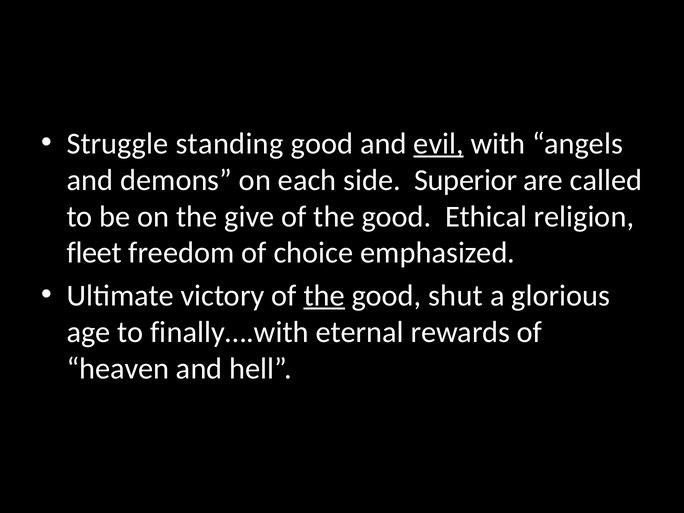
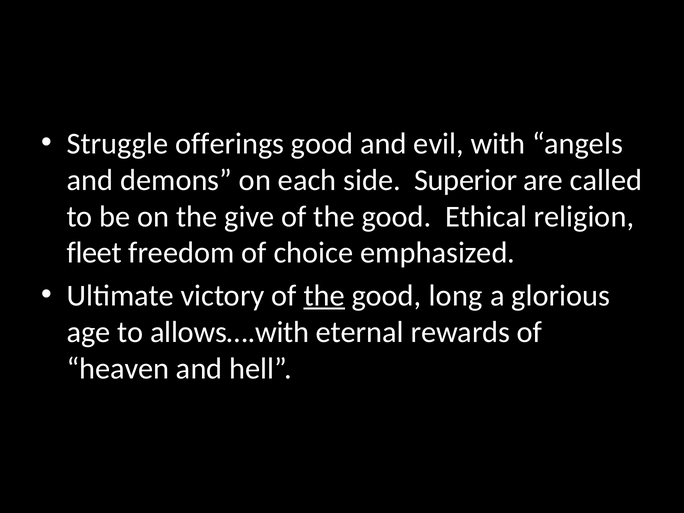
standing: standing -> offerings
evil underline: present -> none
shut: shut -> long
finally….with: finally….with -> allows….with
